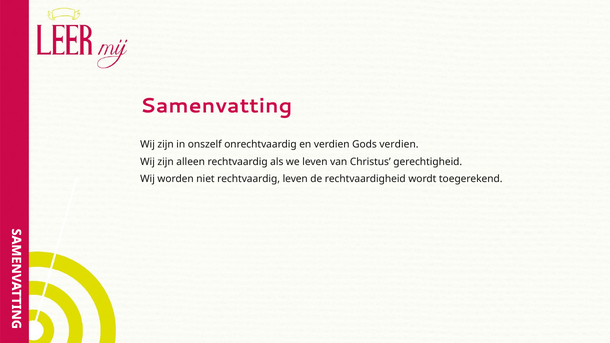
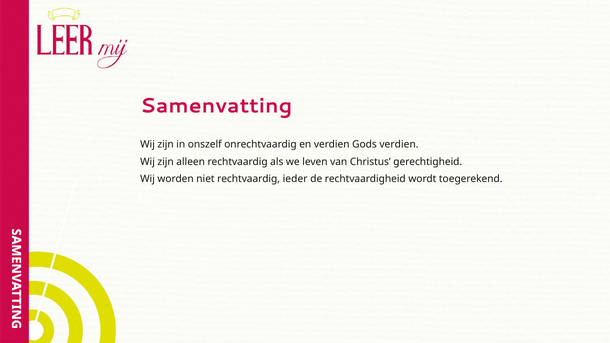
rechtvaardig leven: leven -> ieder
